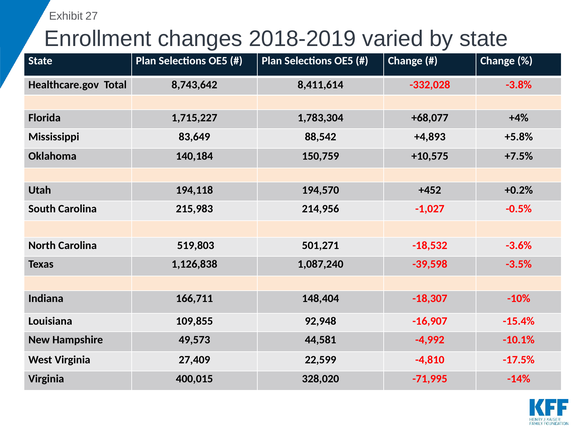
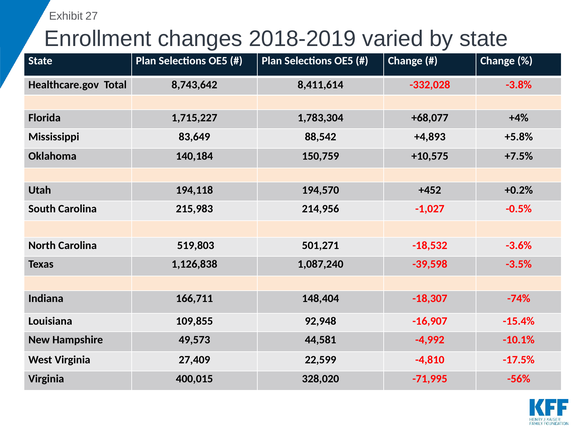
-10%: -10% -> -74%
-14%: -14% -> -56%
